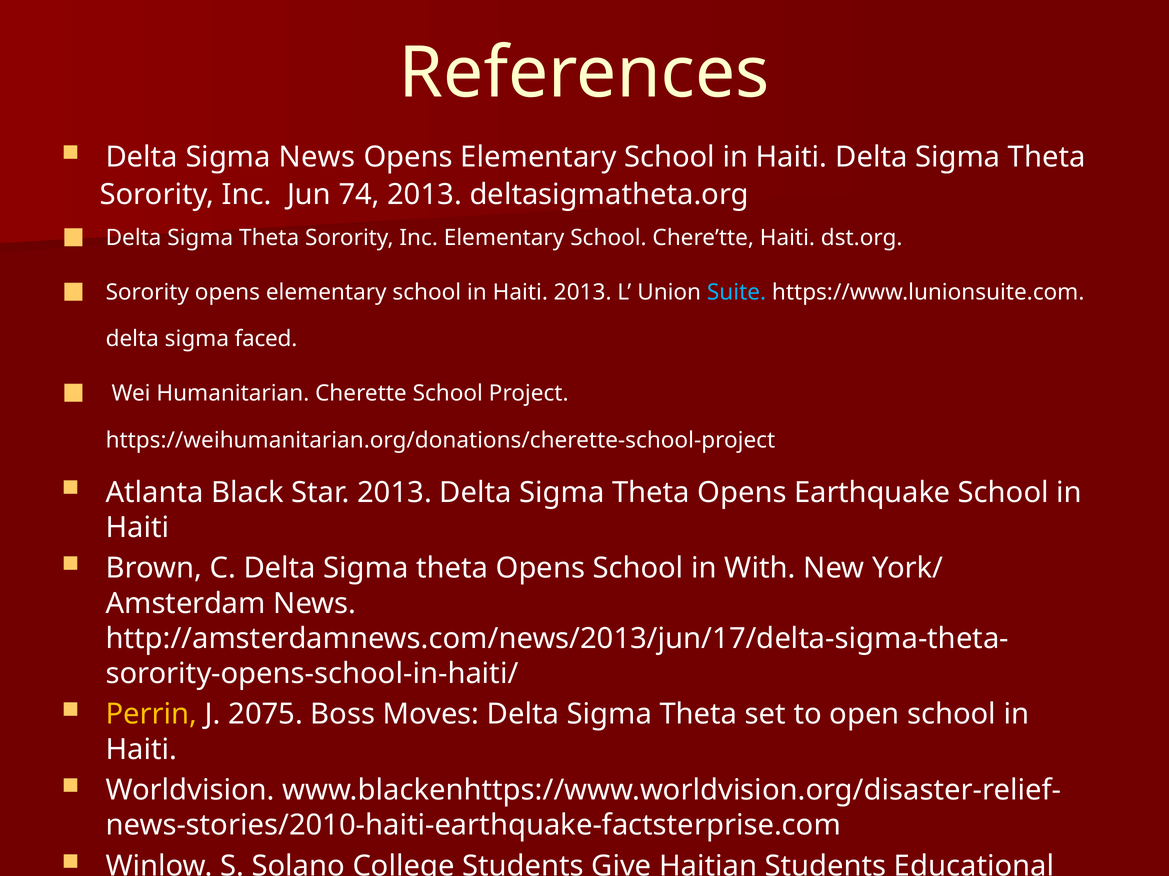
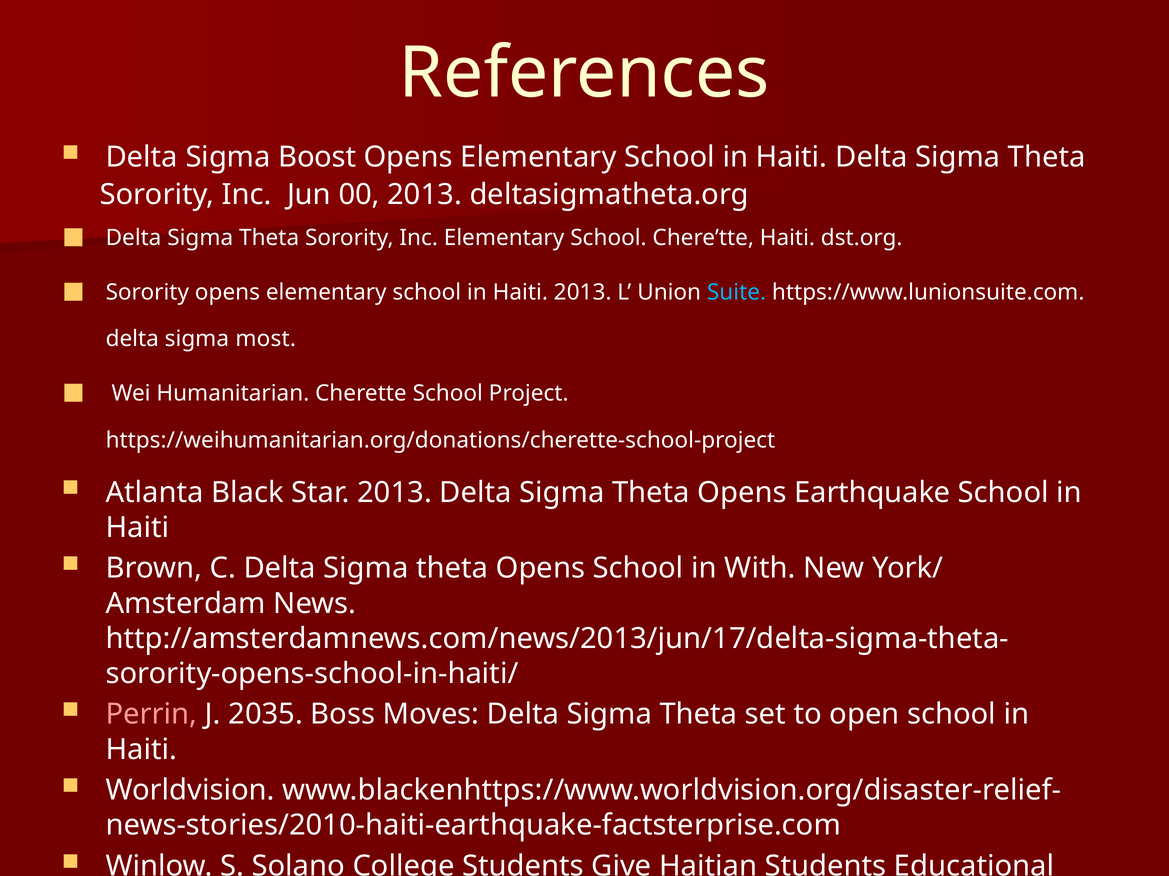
Sigma News: News -> Boost
74: 74 -> 00
faced: faced -> most
Perrin colour: yellow -> pink
2075: 2075 -> 2035
